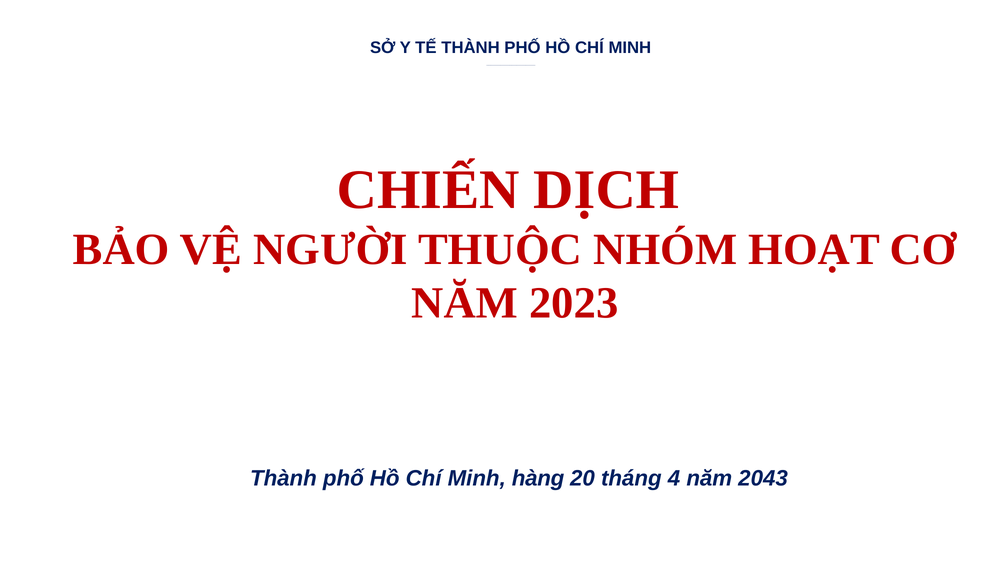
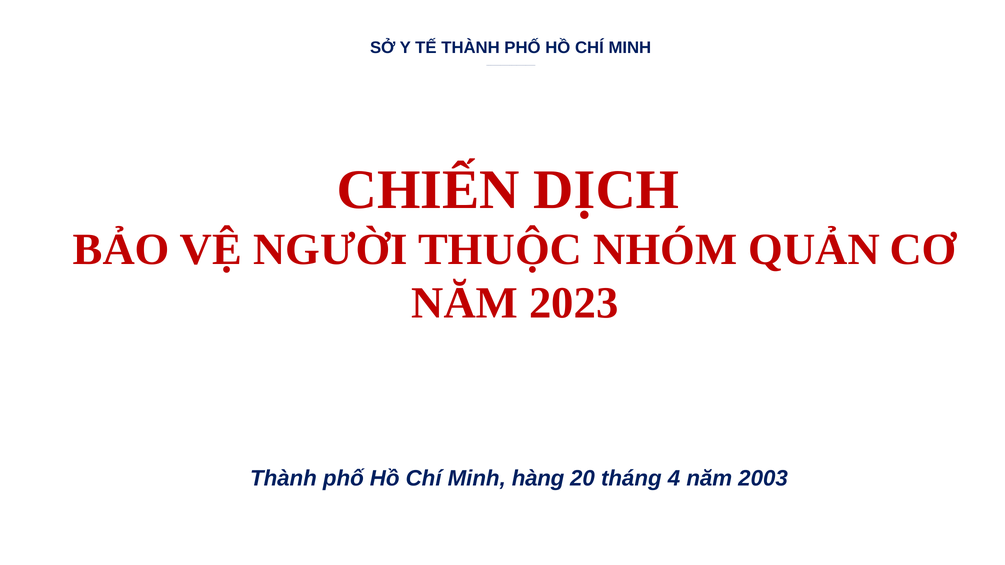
HOẠT: HOẠT -> QUẢN
2043: 2043 -> 2003
